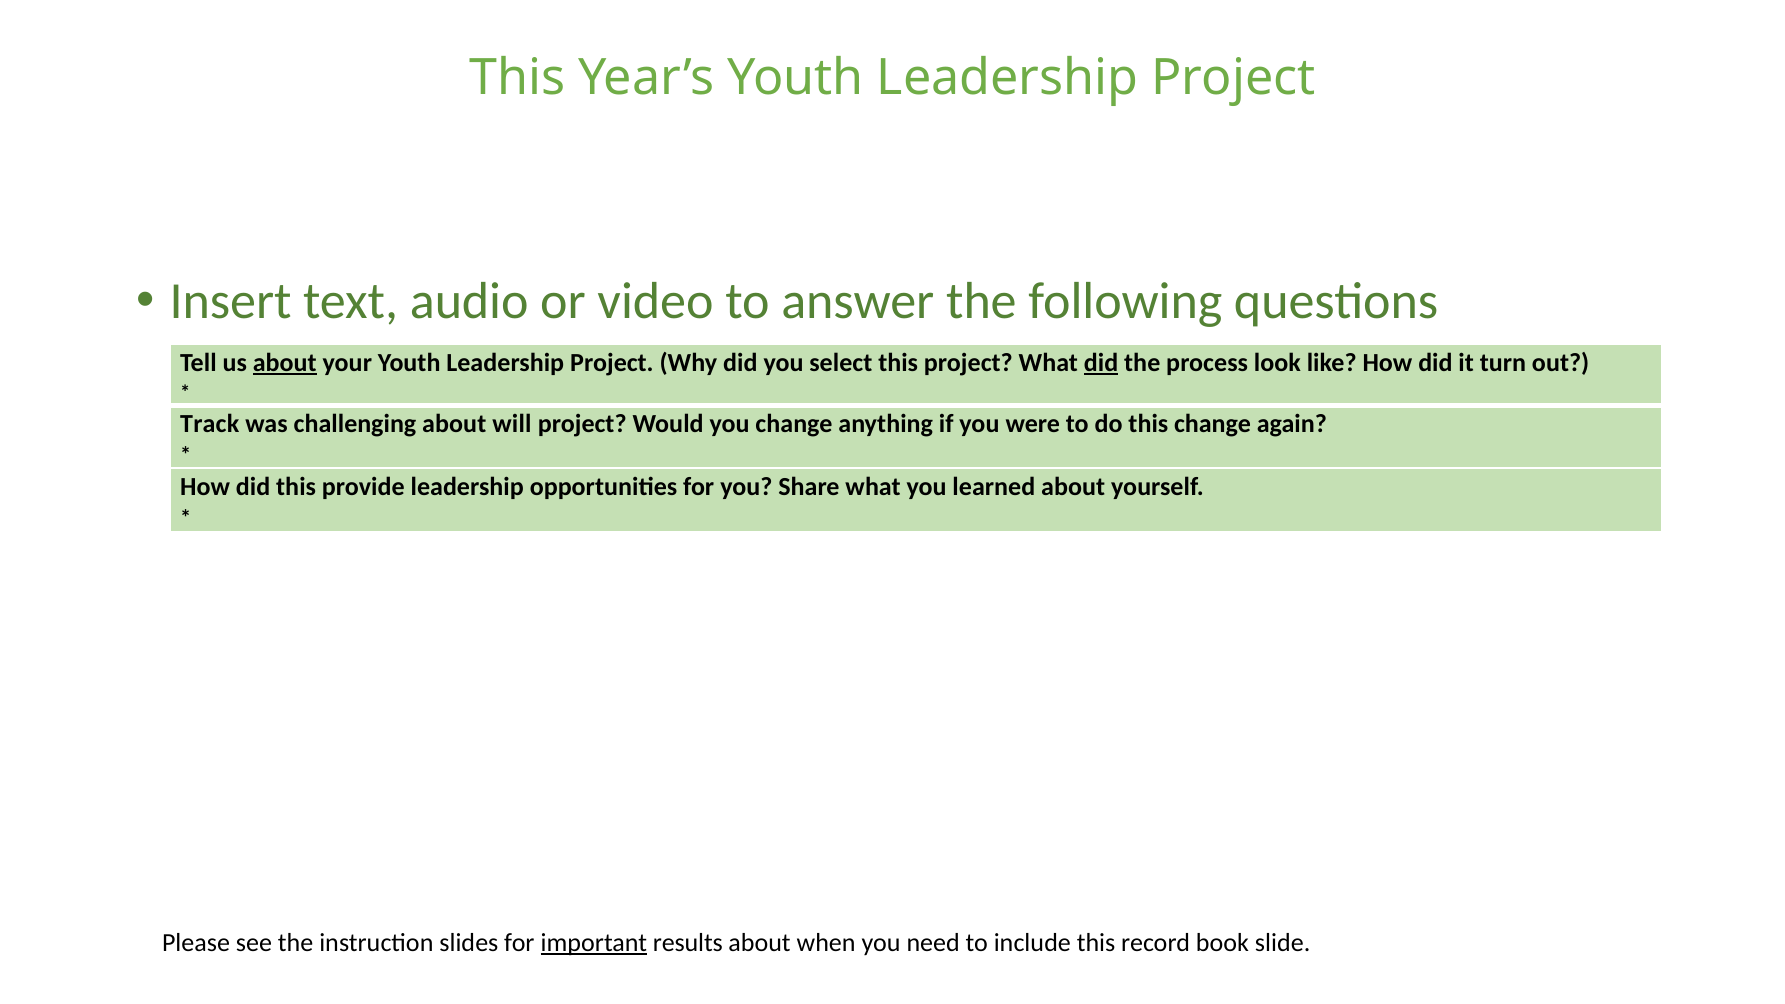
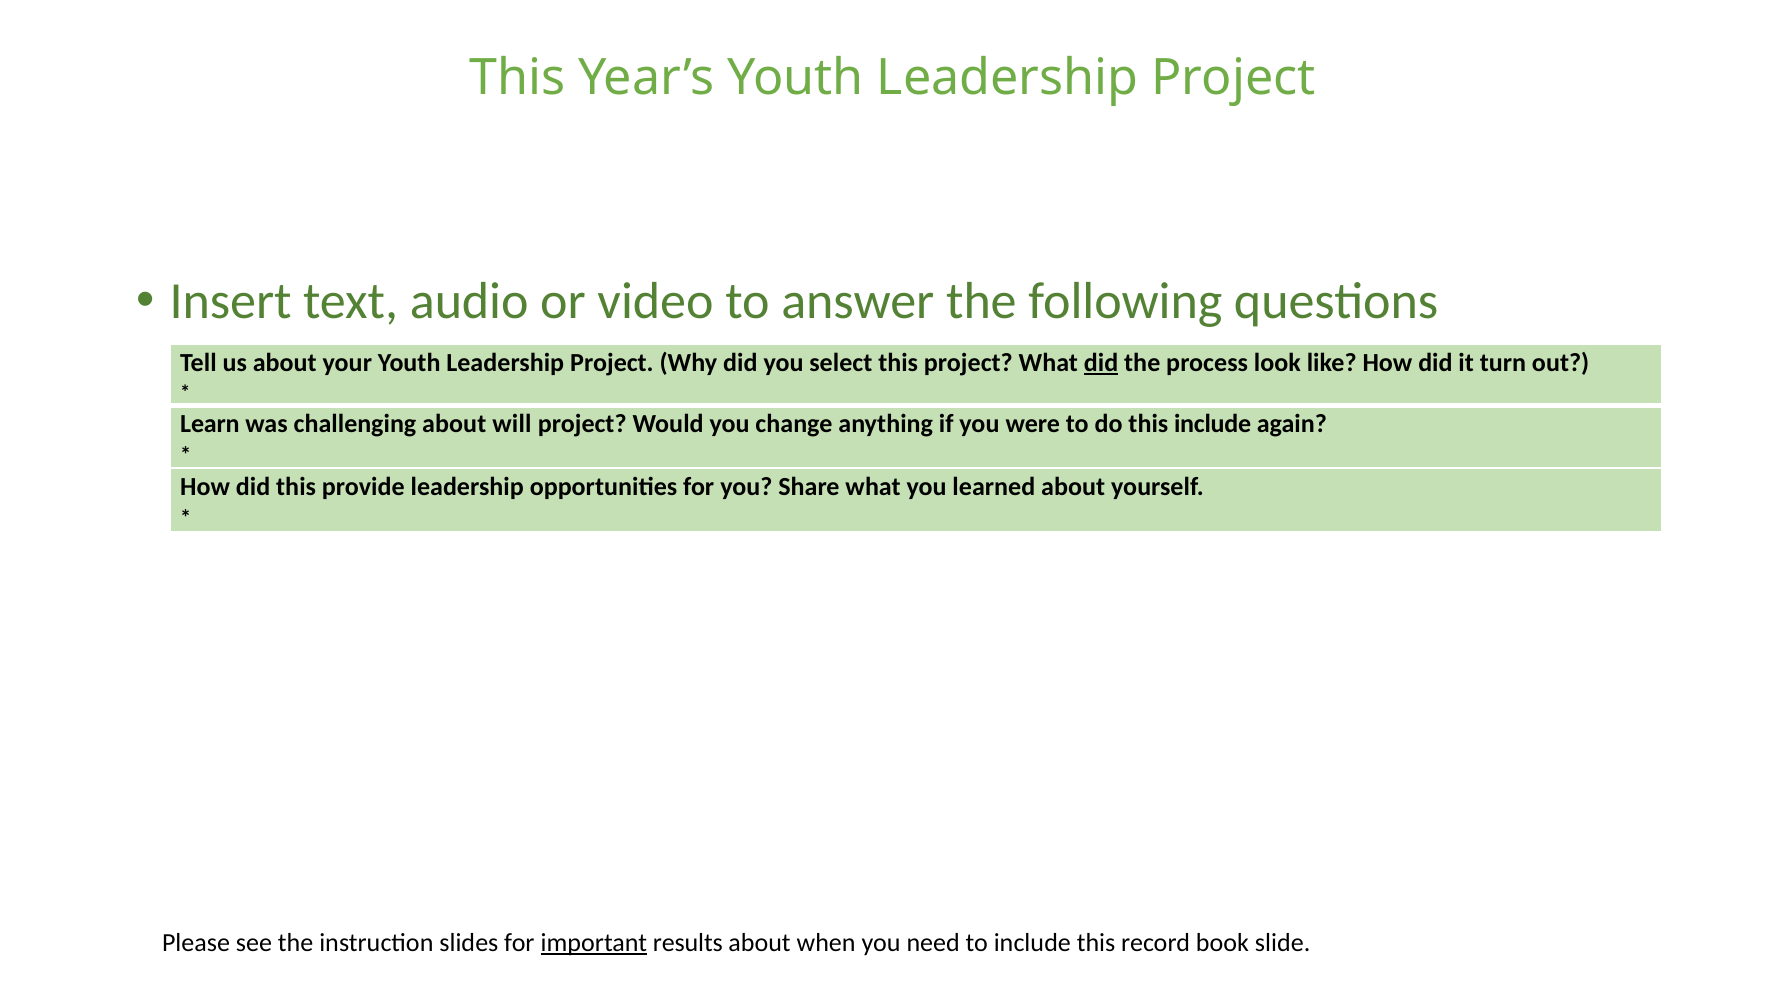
about at (285, 363) underline: present -> none
Track: Track -> Learn
this change: change -> include
